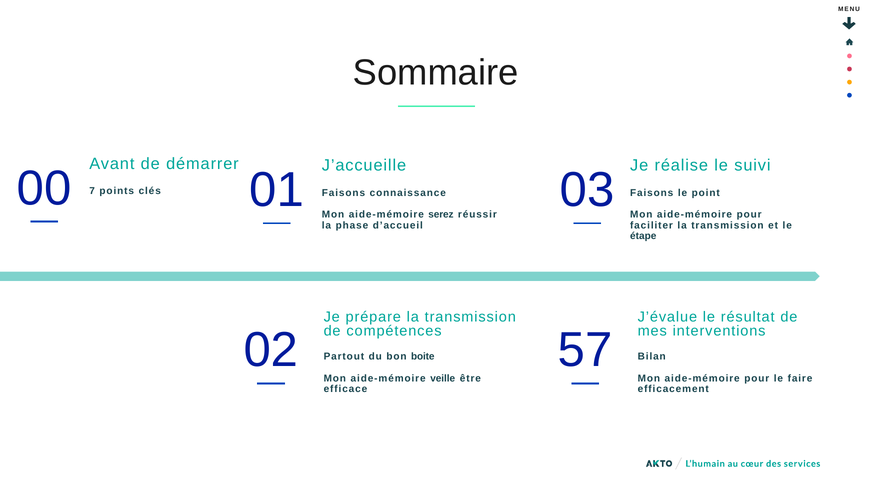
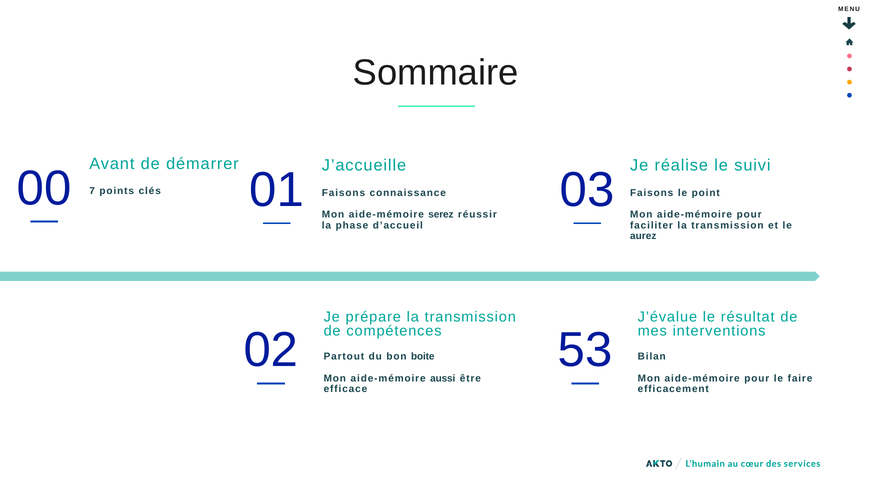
étape: étape -> aurez
57: 57 -> 53
veille: veille -> aussi
